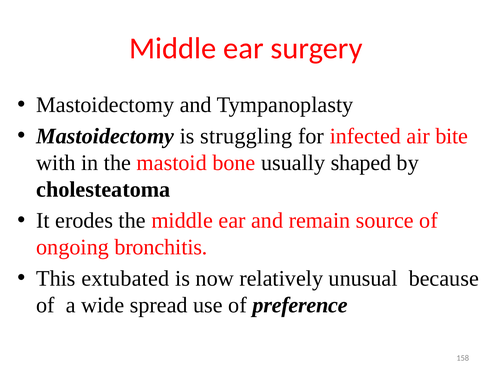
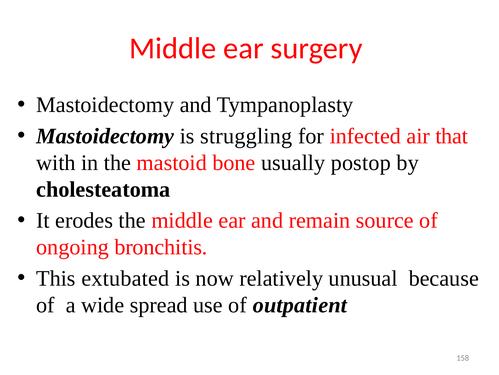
bite: bite -> that
shaped: shaped -> postop
preference: preference -> outpatient
